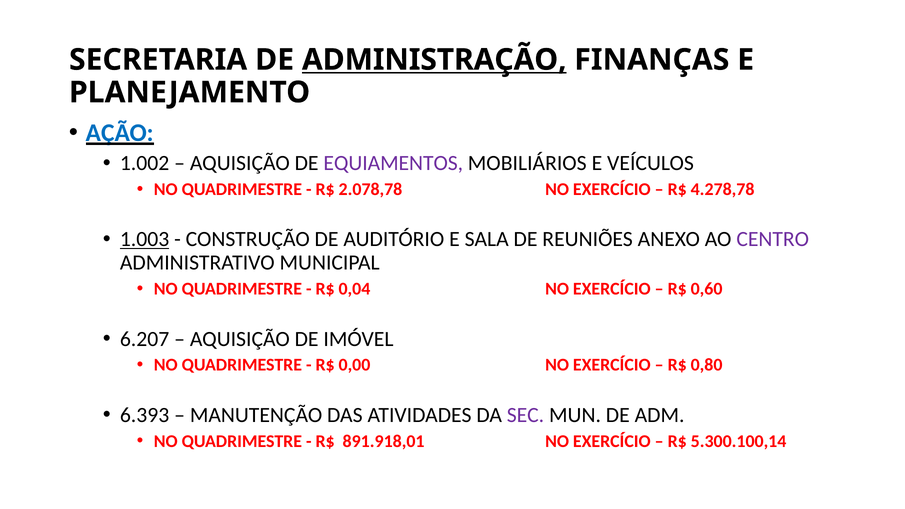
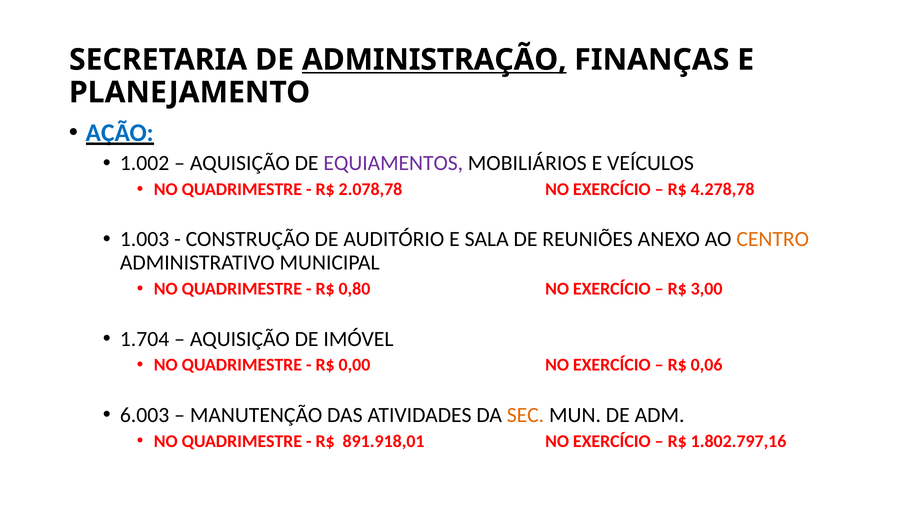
1.003 underline: present -> none
CENTRO colour: purple -> orange
0,04: 0,04 -> 0,80
0,60: 0,60 -> 3,00
6.207: 6.207 -> 1.704
0,80: 0,80 -> 0,06
6.393: 6.393 -> 6.003
SEC colour: purple -> orange
5.300.100,14: 5.300.100,14 -> 1.802.797,16
